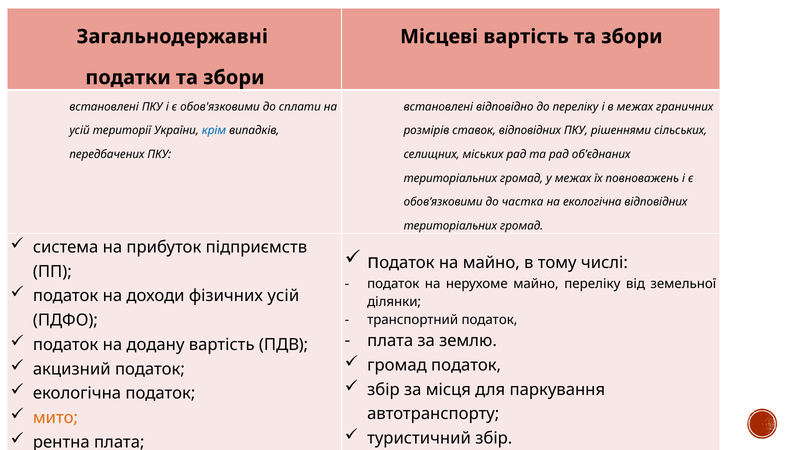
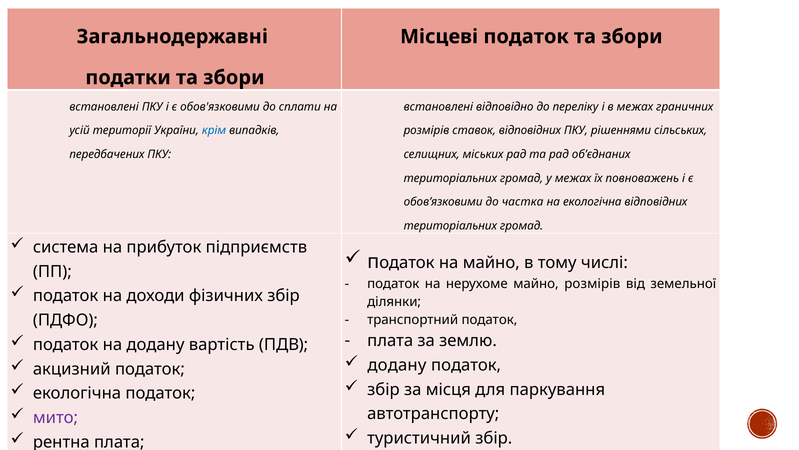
Місцеві вартість: вартість -> податок
майно переліку: переліку -> розмірів
фізичних усій: усій -> збір
громад at (397, 365): громад -> додану
мито colour: orange -> purple
